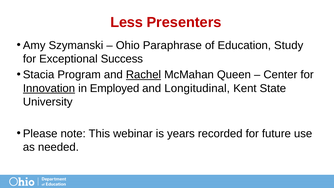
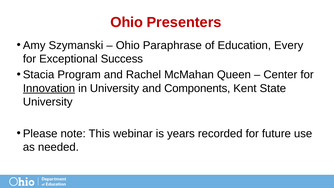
Less at (127, 22): Less -> Ohio
Study: Study -> Every
Rachel underline: present -> none
in Employed: Employed -> University
Longitudinal: Longitudinal -> Components
